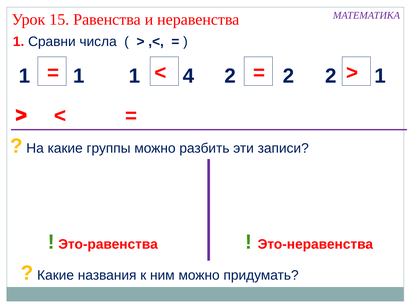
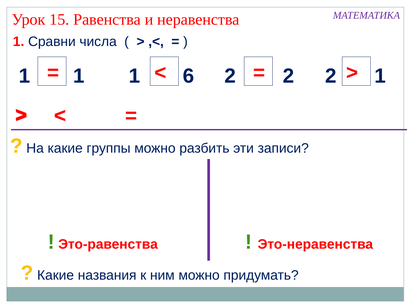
4: 4 -> 6
